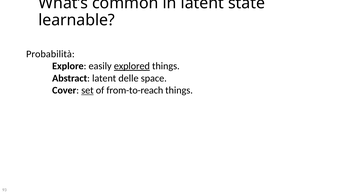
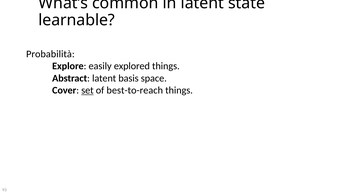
explored underline: present -> none
delle: delle -> basis
from-to-reach: from-to-reach -> best-to-reach
